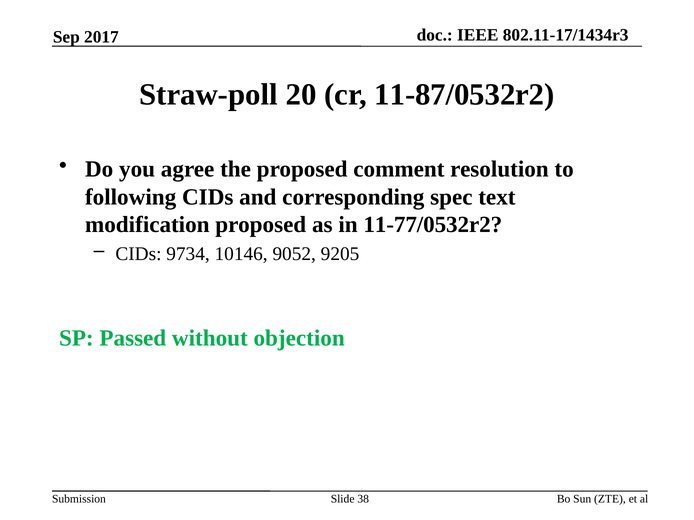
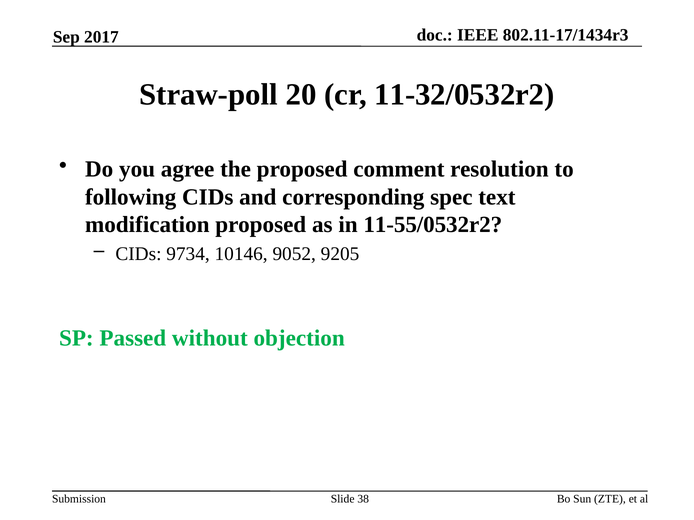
11-87/0532r2: 11-87/0532r2 -> 11-32/0532r2
11-77/0532r2: 11-77/0532r2 -> 11-55/0532r2
